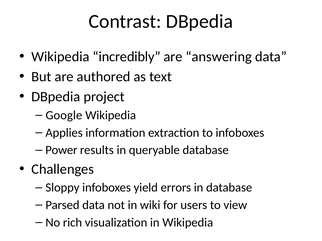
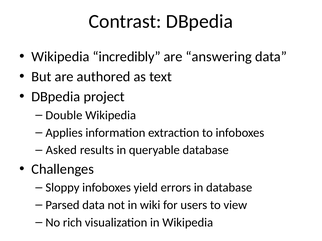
Google: Google -> Double
Power: Power -> Asked
